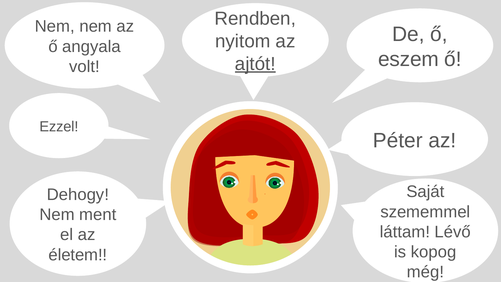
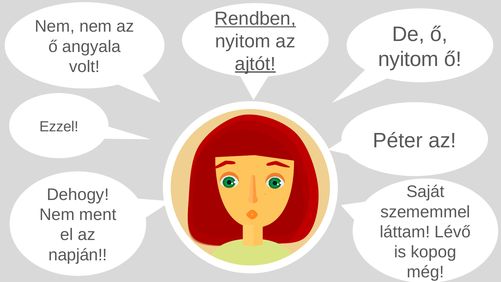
Rendben underline: none -> present
eszem at (408, 59): eszem -> nyitom
életem: életem -> napján
